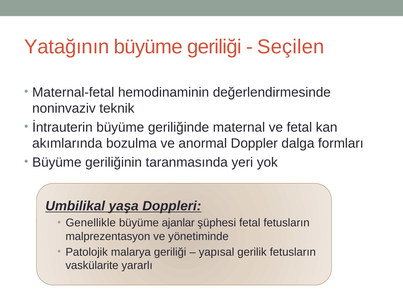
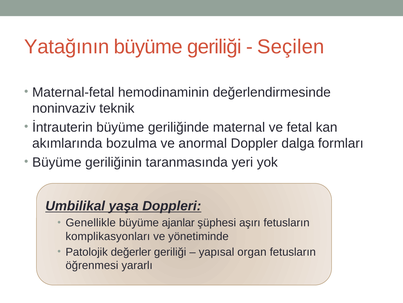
şüphesi fetal: fetal -> aşırı
malprezentasyon: malprezentasyon -> komplikasyonları
malarya: malarya -> değerler
gerilik: gerilik -> organ
vaskülarite: vaskülarite -> öğrenmesi
